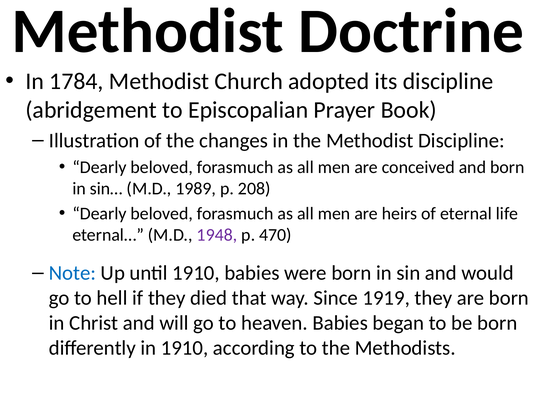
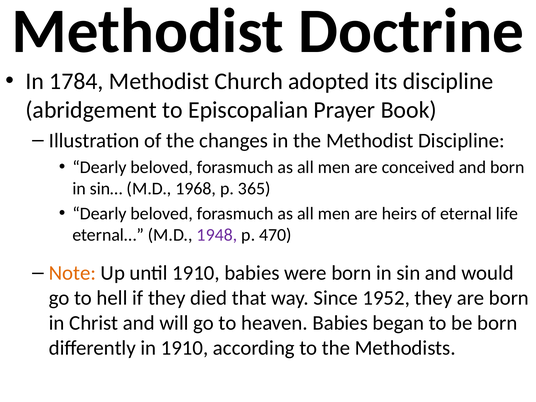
1989: 1989 -> 1968
208: 208 -> 365
Note colour: blue -> orange
1919: 1919 -> 1952
